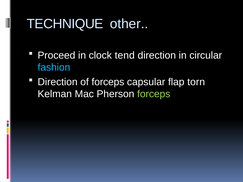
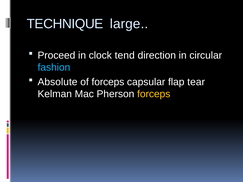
other: other -> large
Direction at (58, 82): Direction -> Absolute
torn: torn -> tear
forceps at (154, 94) colour: light green -> yellow
